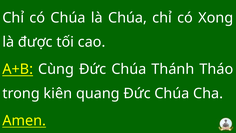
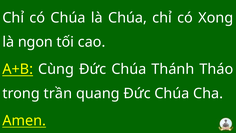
được: được -> ngon
kiên: kiên -> trần
